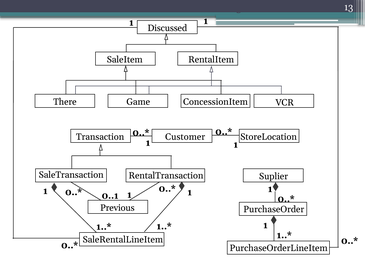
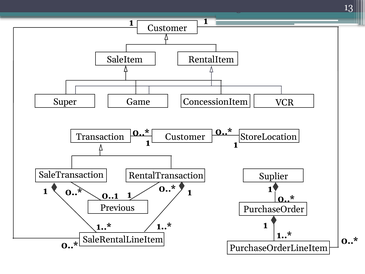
Discussed at (167, 28): Discussed -> Customer
There: There -> Super
